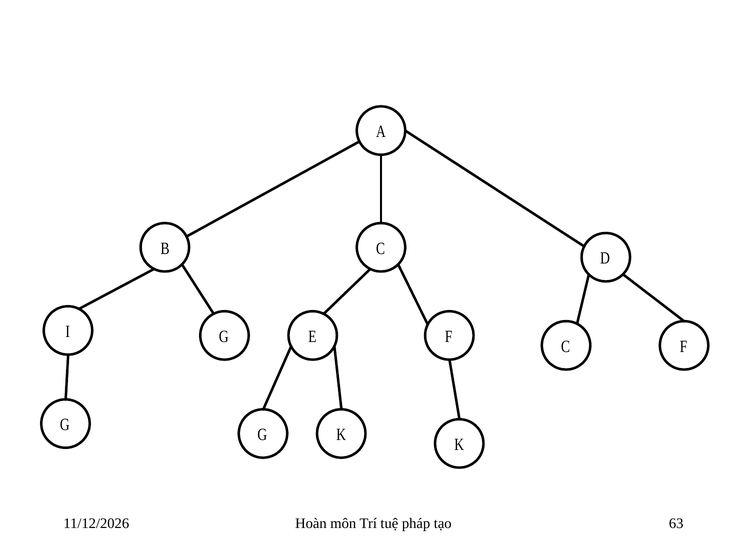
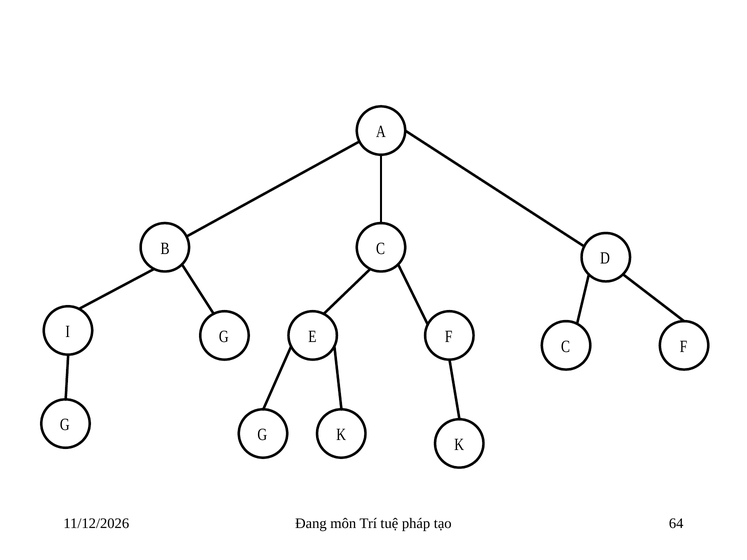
Hoàn: Hoàn -> Đang
63: 63 -> 64
